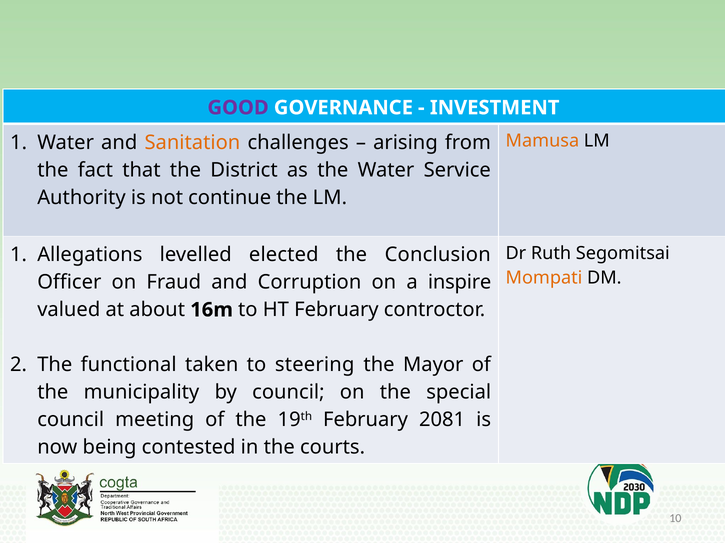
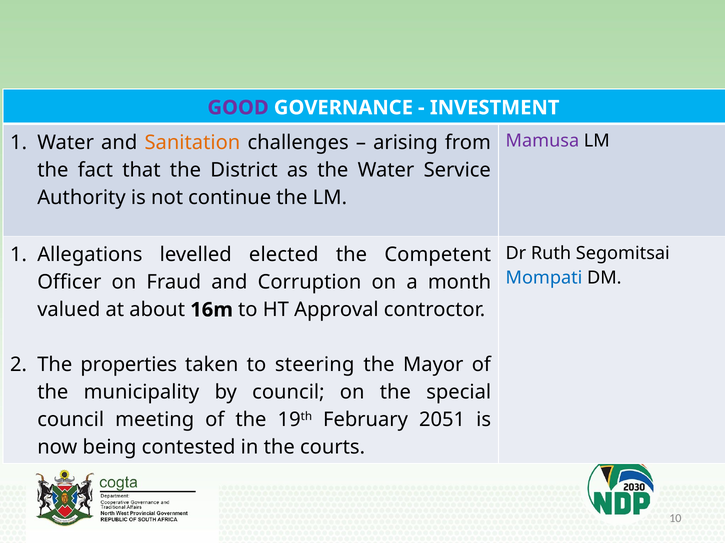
Mamusa colour: orange -> purple
Conclusion: Conclusion -> Competent
Mompati colour: orange -> blue
inspire: inspire -> month
HT February: February -> Approval
functional: functional -> properties
2081: 2081 -> 2051
